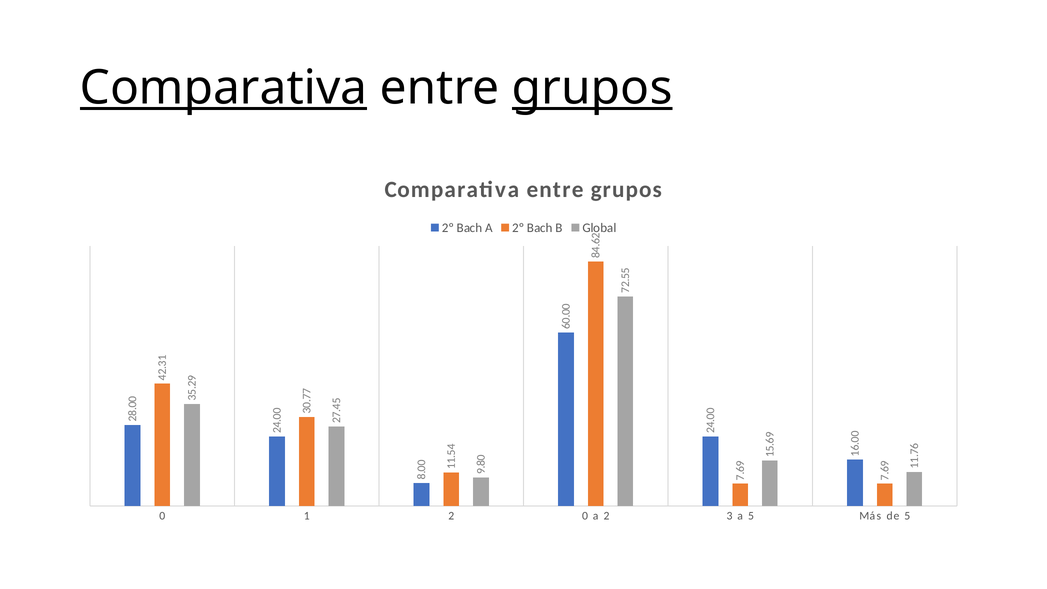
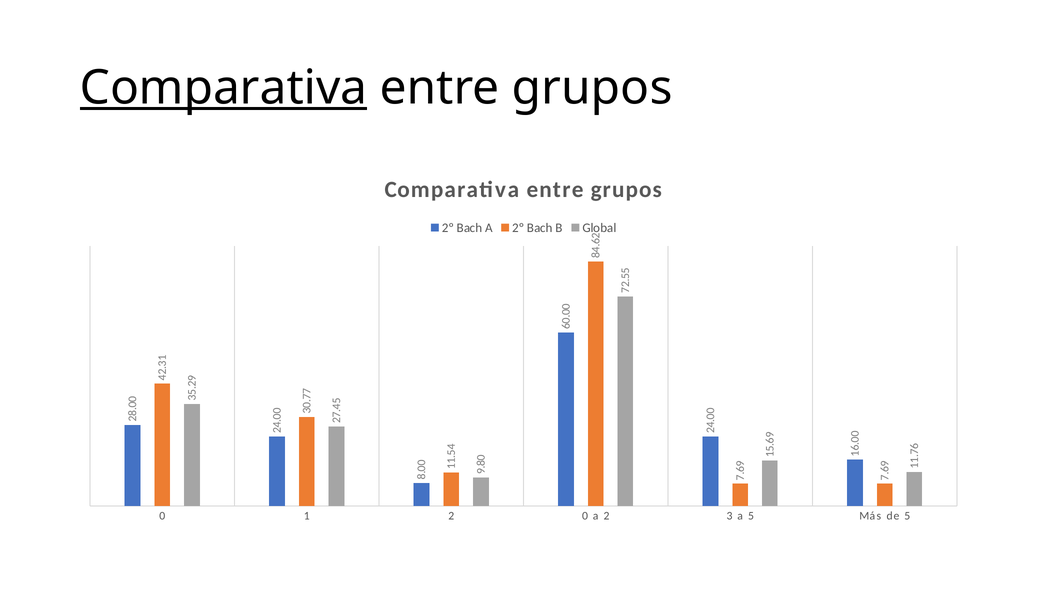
grupos at (592, 88) underline: present -> none
